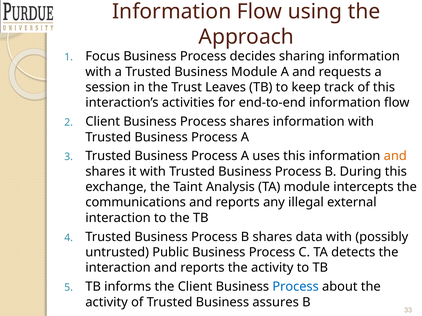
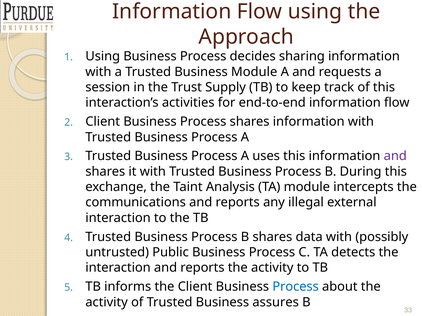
Focus at (103, 56): Focus -> Using
Leaves: Leaves -> Supply
and at (395, 156) colour: orange -> purple
